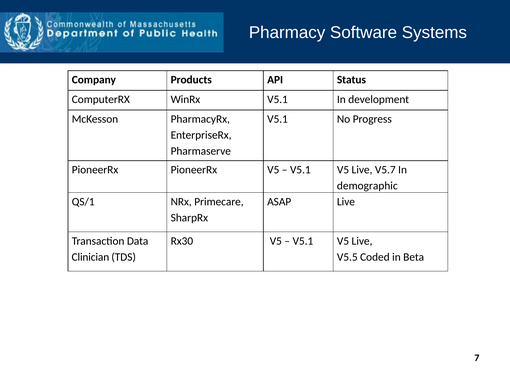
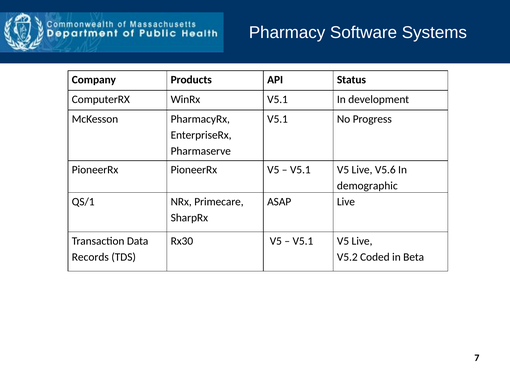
V5.7: V5.7 -> V5.6
Clinician: Clinician -> Records
V5.5: V5.5 -> V5.2
